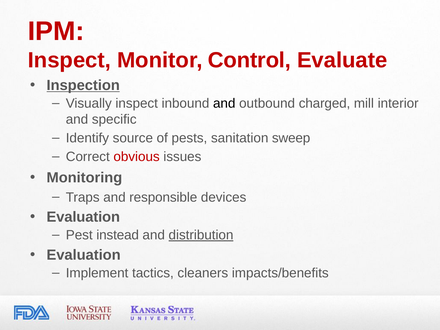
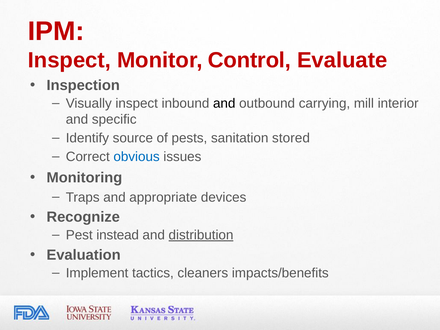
Inspection underline: present -> none
charged: charged -> carrying
sweep: sweep -> stored
obvious colour: red -> blue
responsible: responsible -> appropriate
Evaluation at (83, 217): Evaluation -> Recognize
